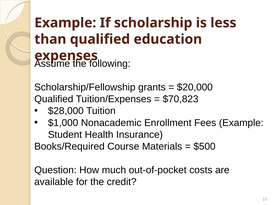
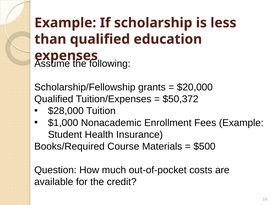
$70,823: $70,823 -> $50,372
